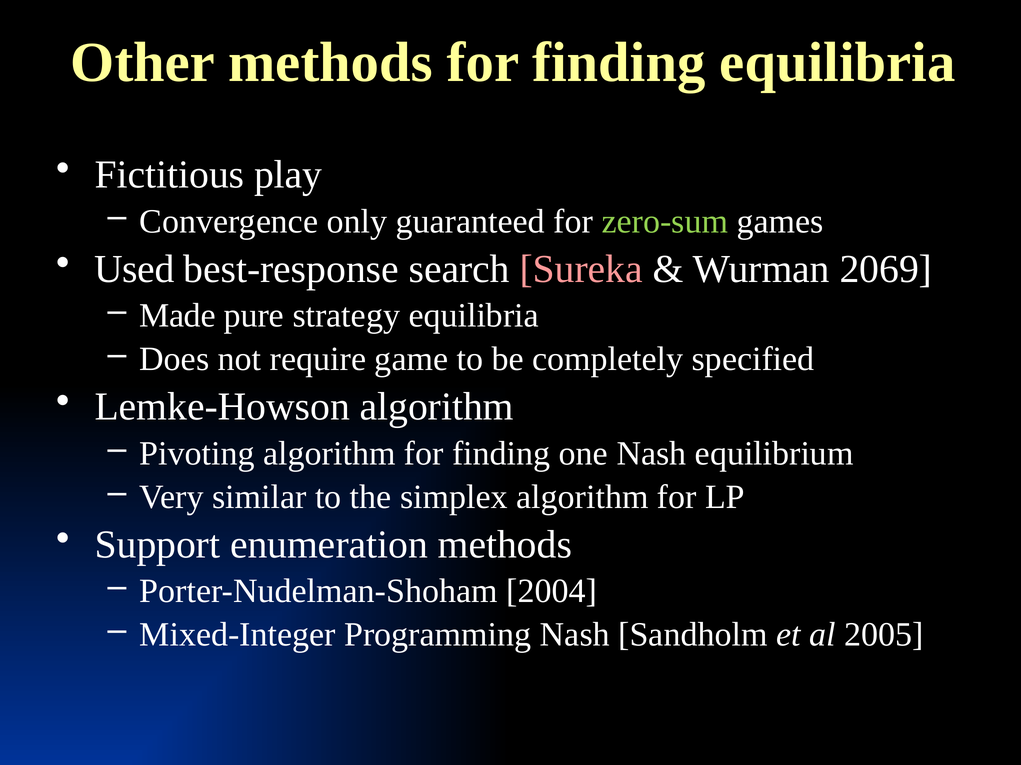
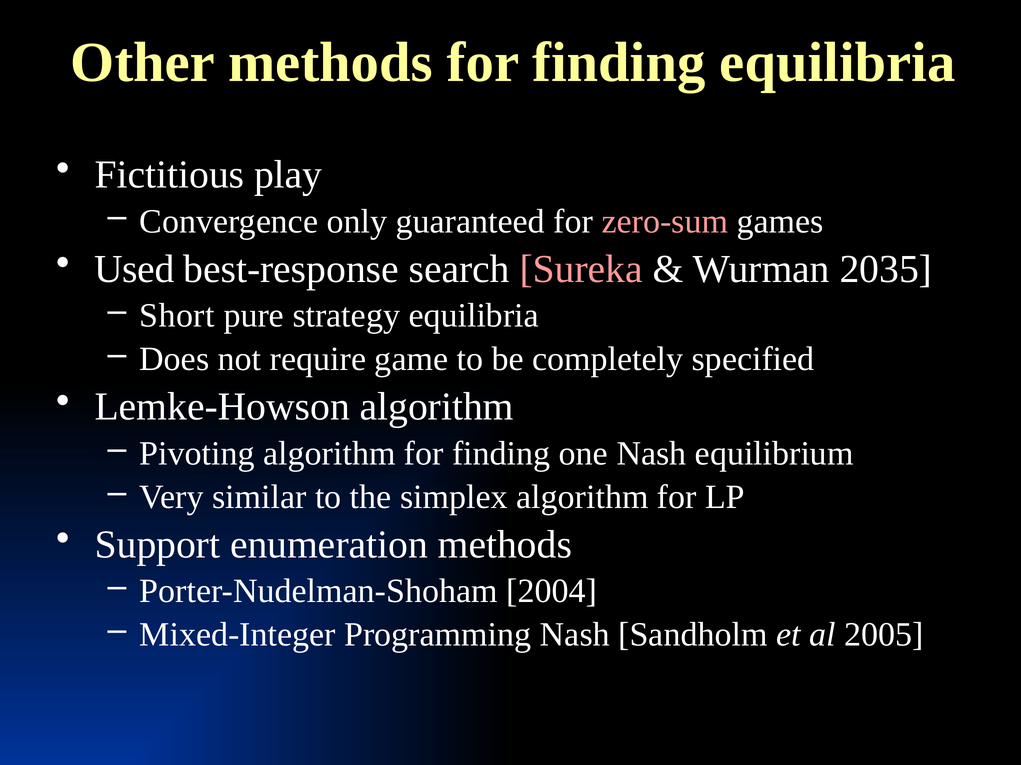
zero-sum colour: light green -> pink
2069: 2069 -> 2035
Made: Made -> Short
